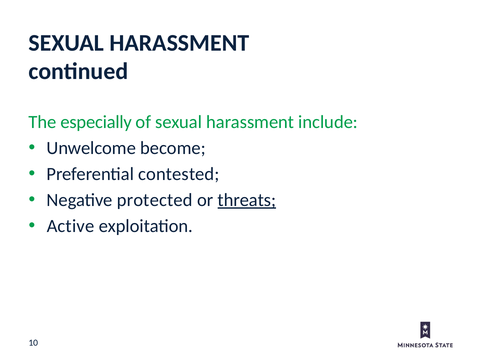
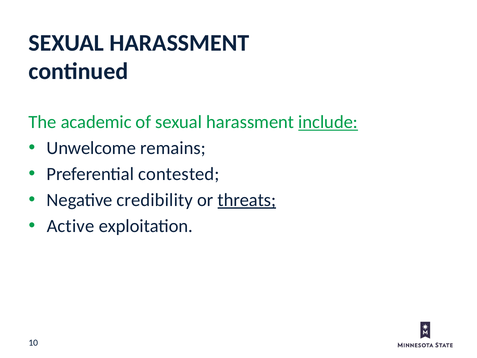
especially: especially -> academic
include underline: none -> present
become: become -> remains
protected: protected -> credibility
